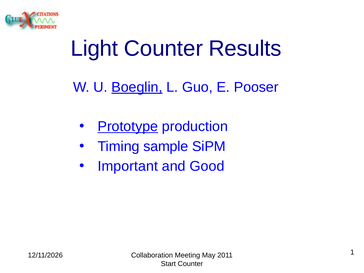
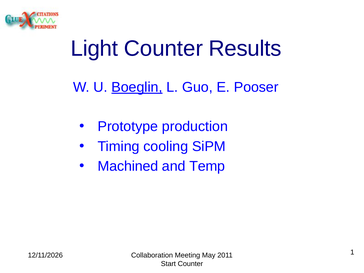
Prototype underline: present -> none
sample: sample -> cooling
Important: Important -> Machined
Good: Good -> Temp
